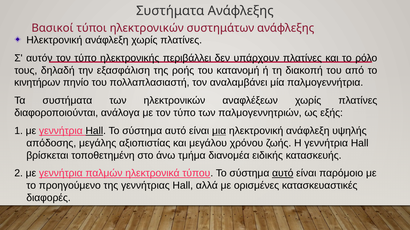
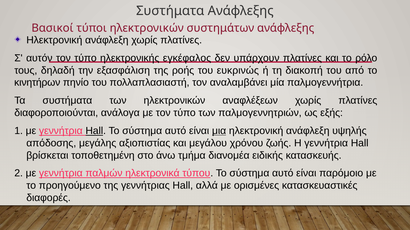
περιβάλλει: περιβάλλει -> εγκέφαλος
κατανομή: κατανομή -> ευκρινώς
αυτό at (283, 174) underline: present -> none
